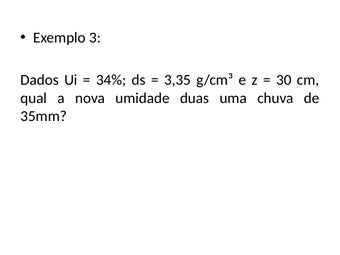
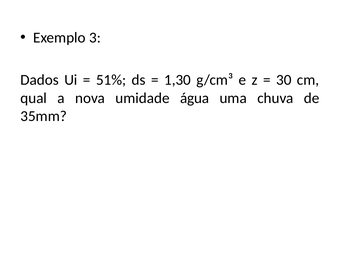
34%: 34% -> 51%
3,35: 3,35 -> 1,30
duas: duas -> água
